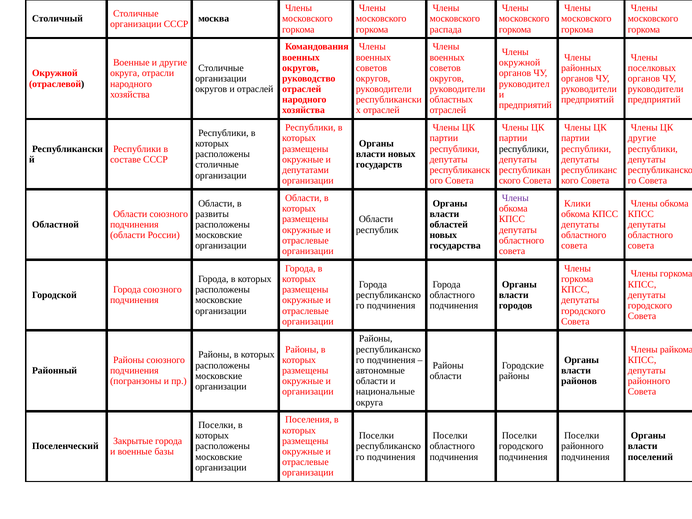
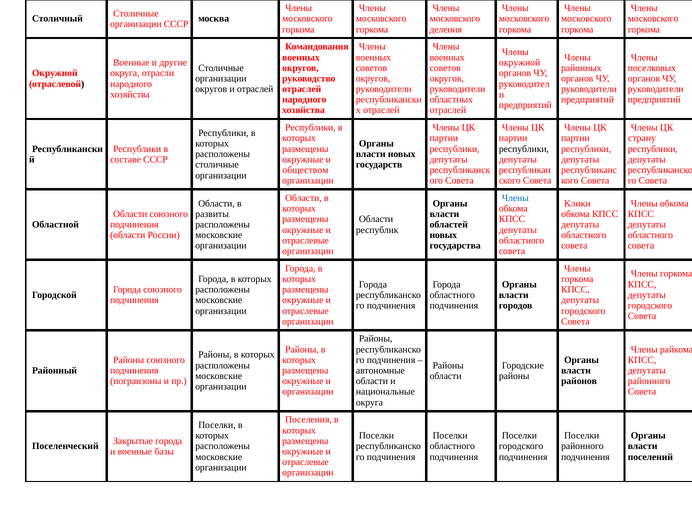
распада: распада -> деления
другие at (642, 138): другие -> страну
депутатами: депутатами -> обществом
Члены at (515, 198) colour: purple -> blue
